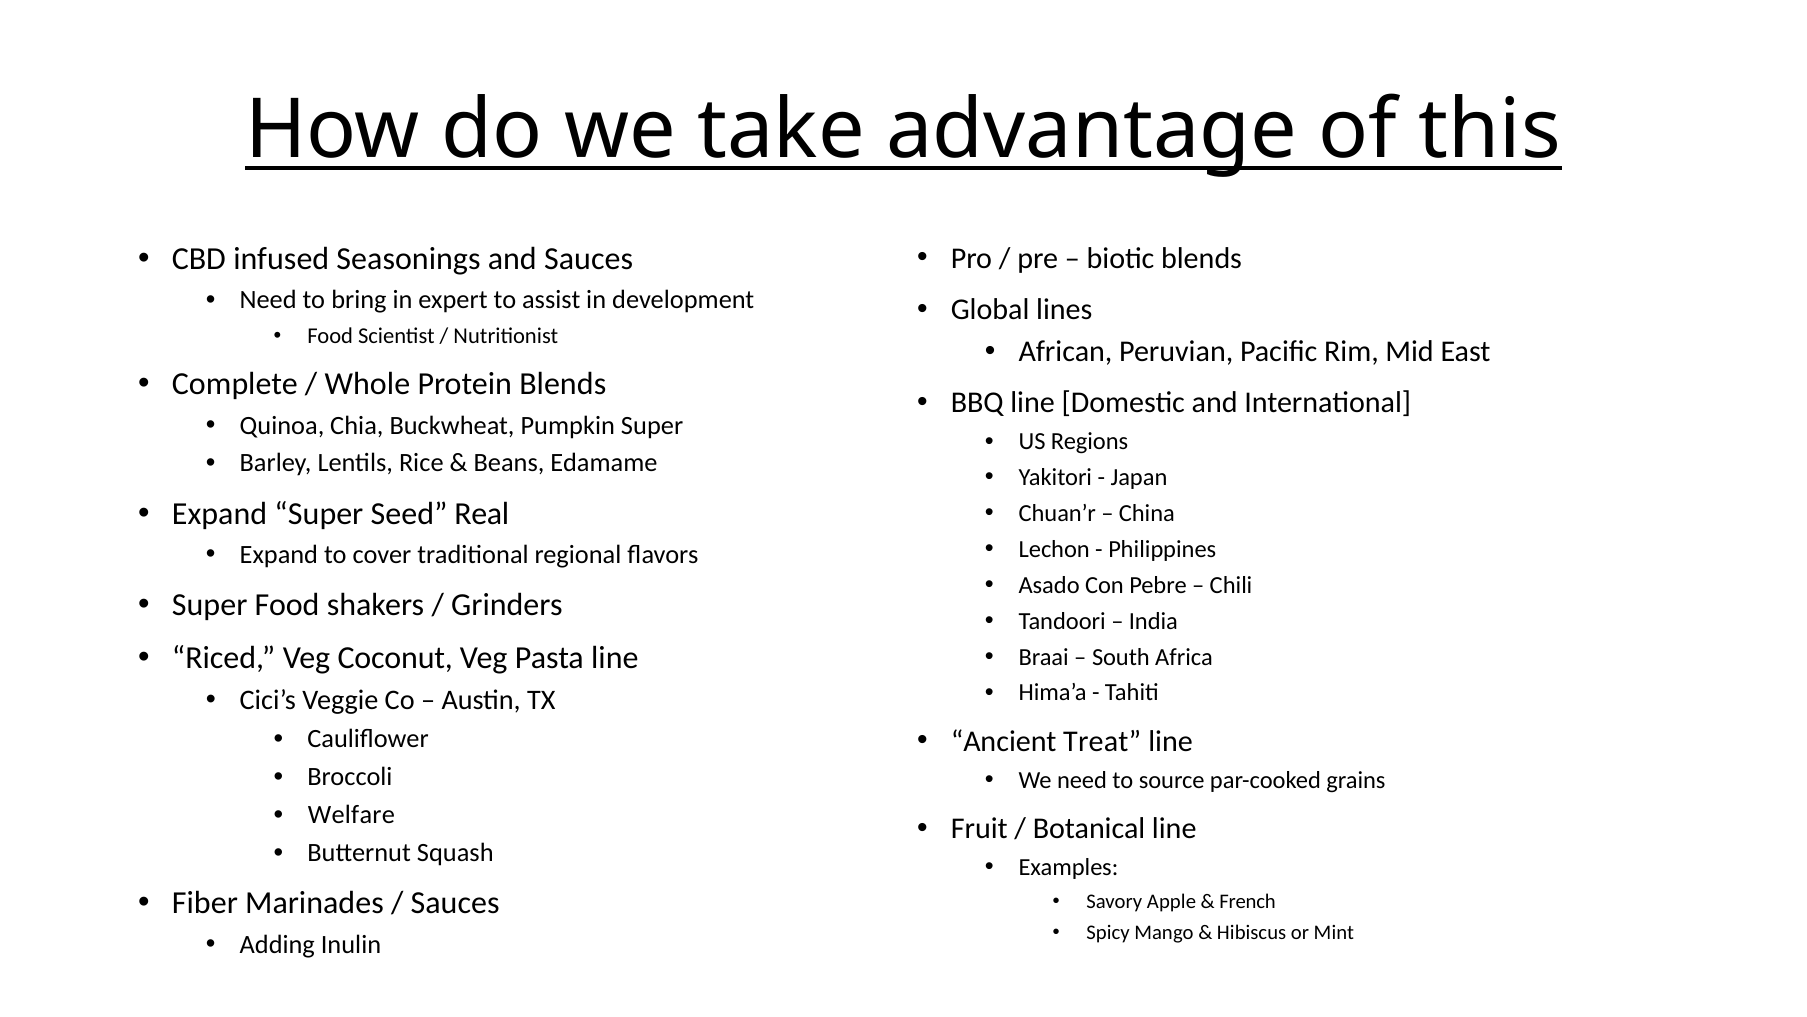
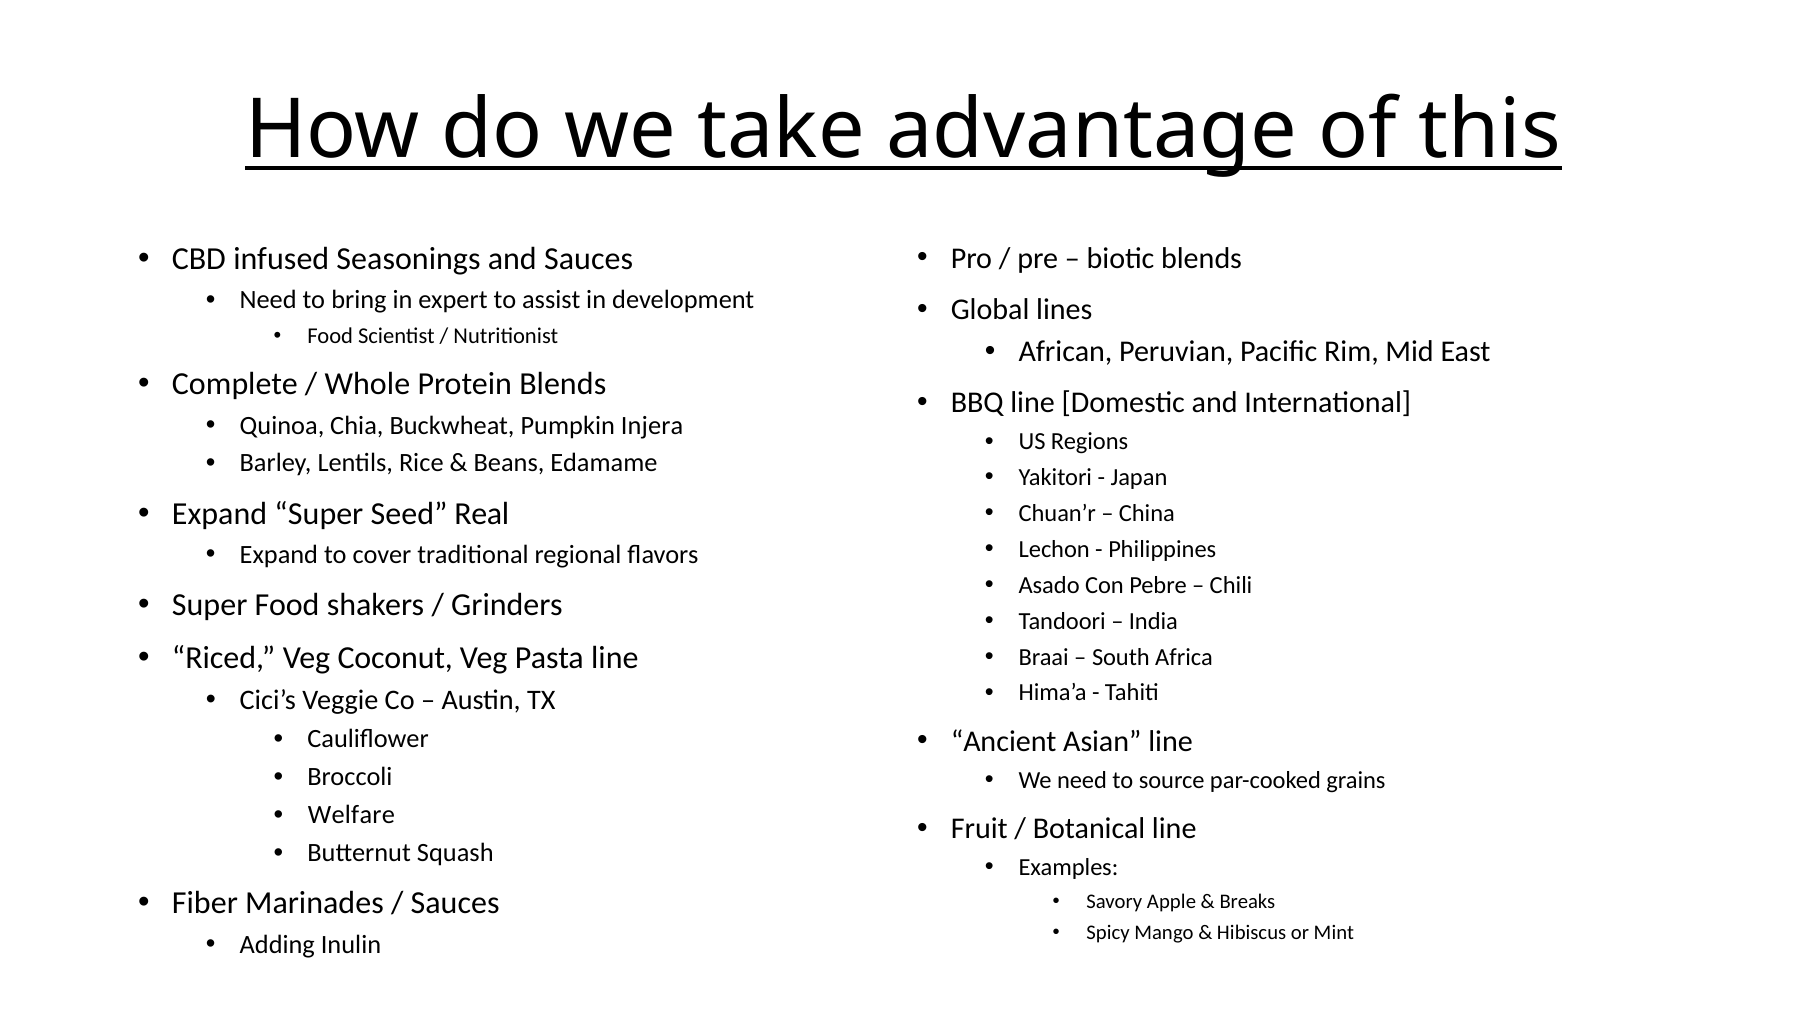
Pumpkin Super: Super -> Injera
Treat: Treat -> Asian
French: French -> Breaks
